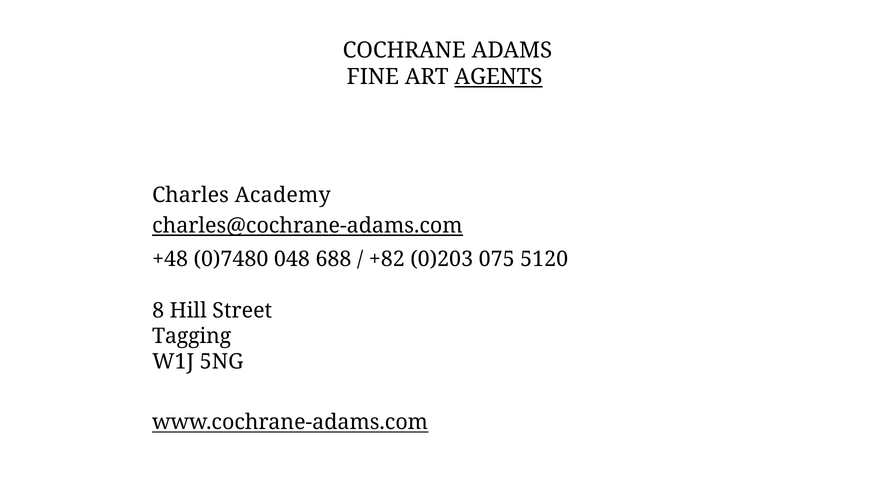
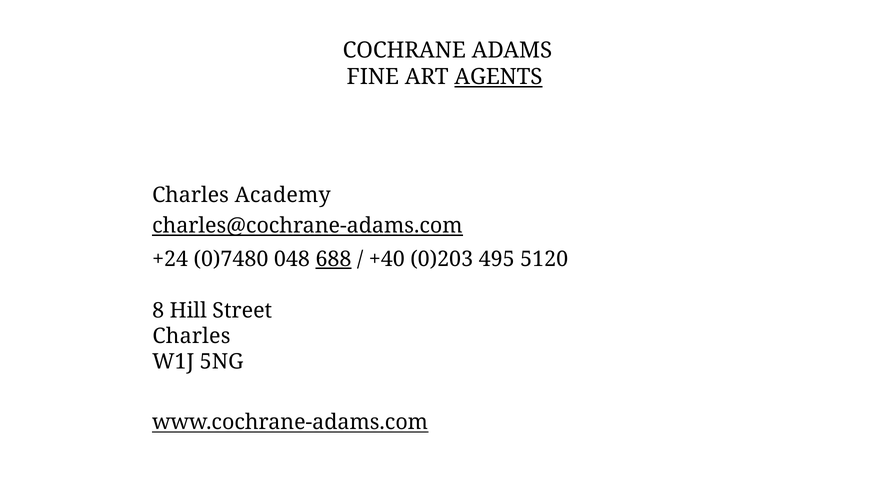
+48: +48 -> +24
688 underline: none -> present
+82: +82 -> +40
075: 075 -> 495
Tagging at (192, 337): Tagging -> Charles
